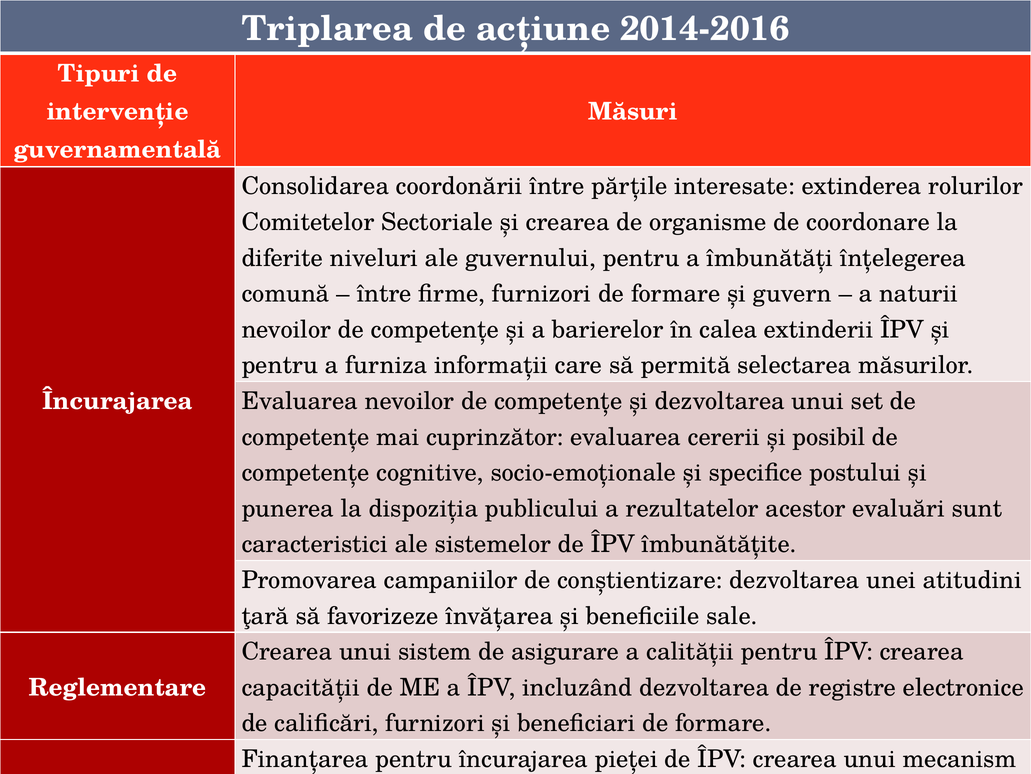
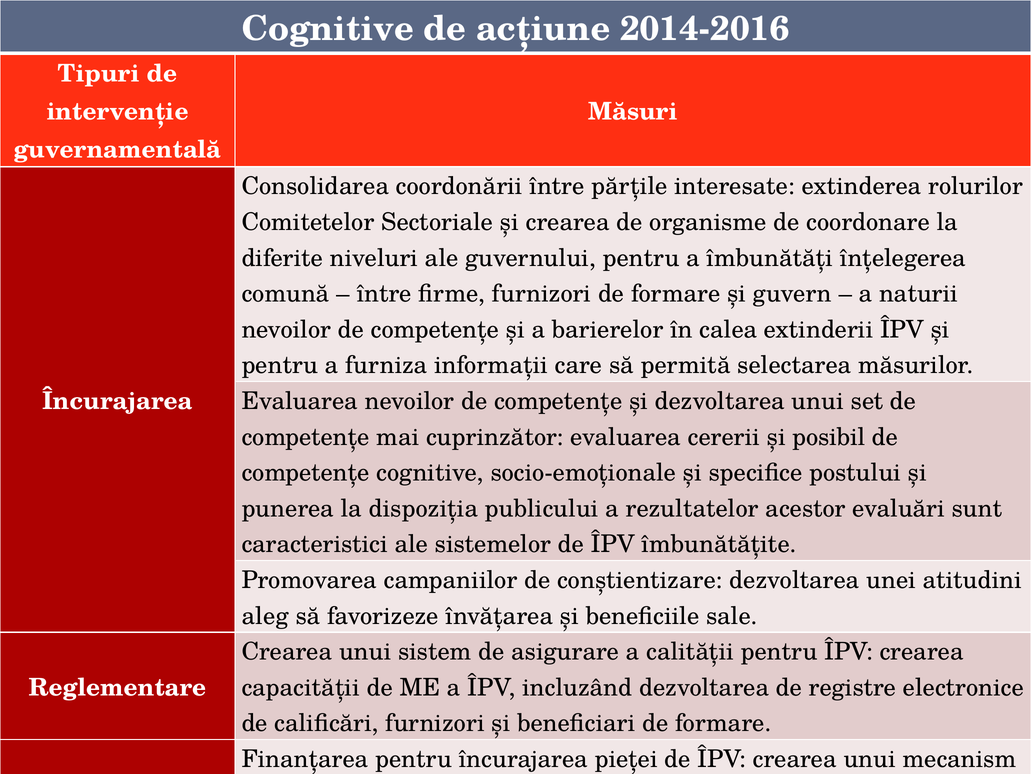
Triplarea at (327, 29): Triplarea -> Cognitive
ţară: ţară -> aleg
